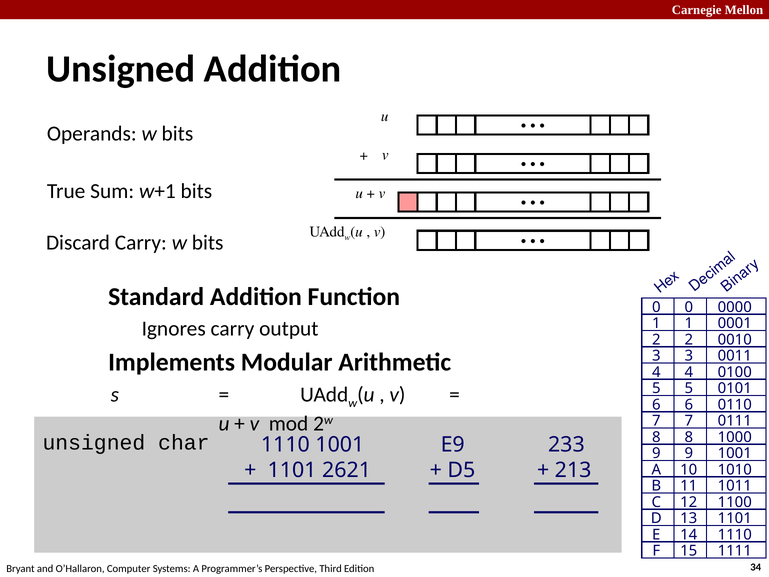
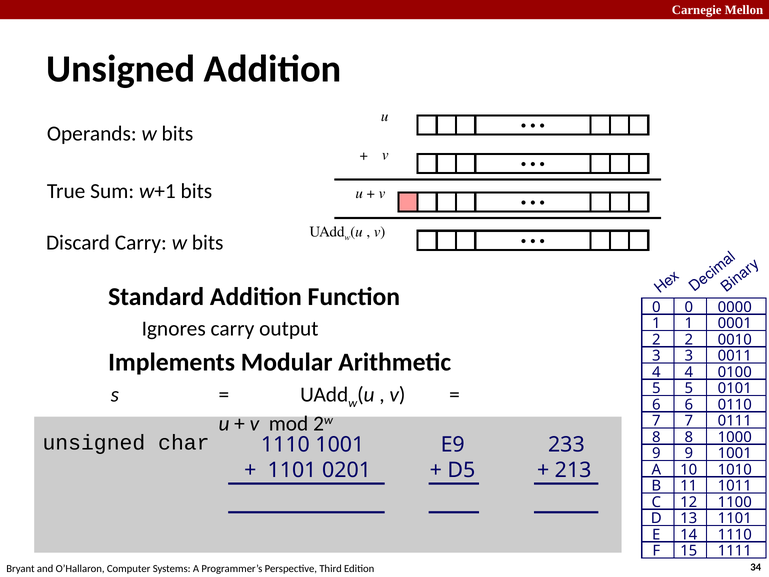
2621: 2621 -> 0201
